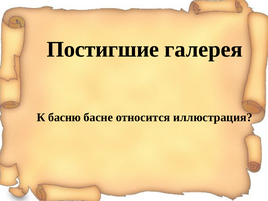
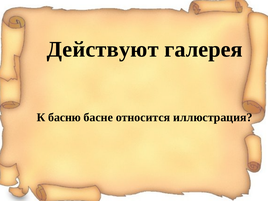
Постигшие: Постигшие -> Действуют
